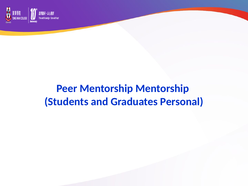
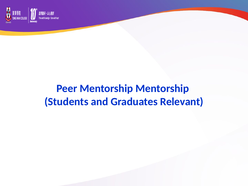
Personal: Personal -> Relevant
